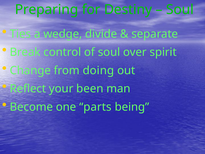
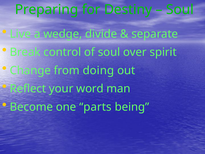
Ties: Ties -> Live
been: been -> word
